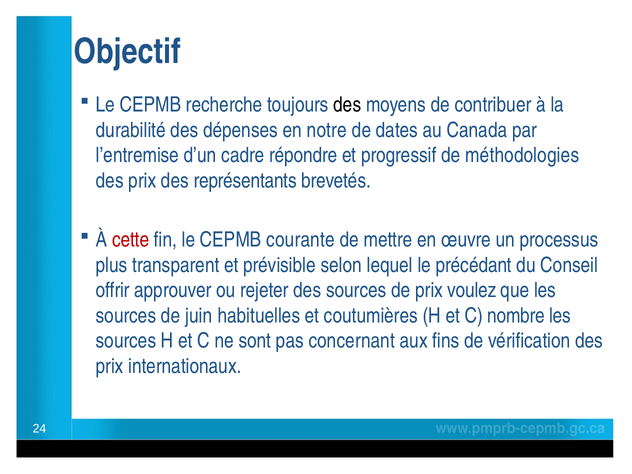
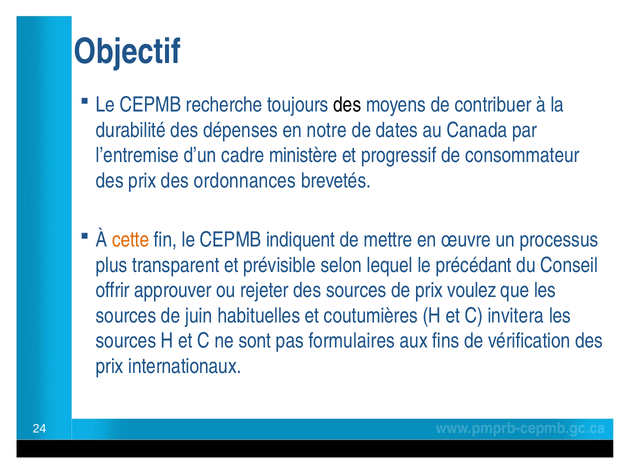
répondre: répondre -> ministère
méthodologies: méthodologies -> consommateur
représentants: représentants -> ordonnances
cette colour: red -> orange
courante: courante -> indiquent
nombre: nombre -> invitera
concernant: concernant -> formulaires
